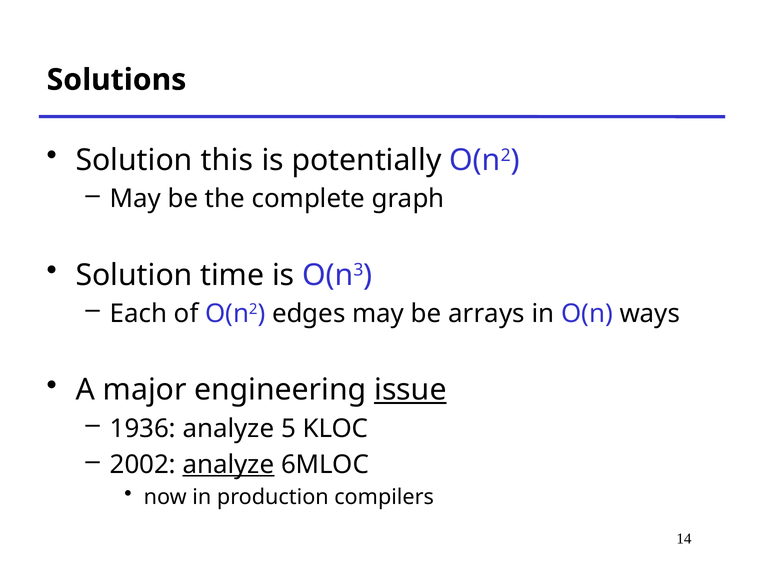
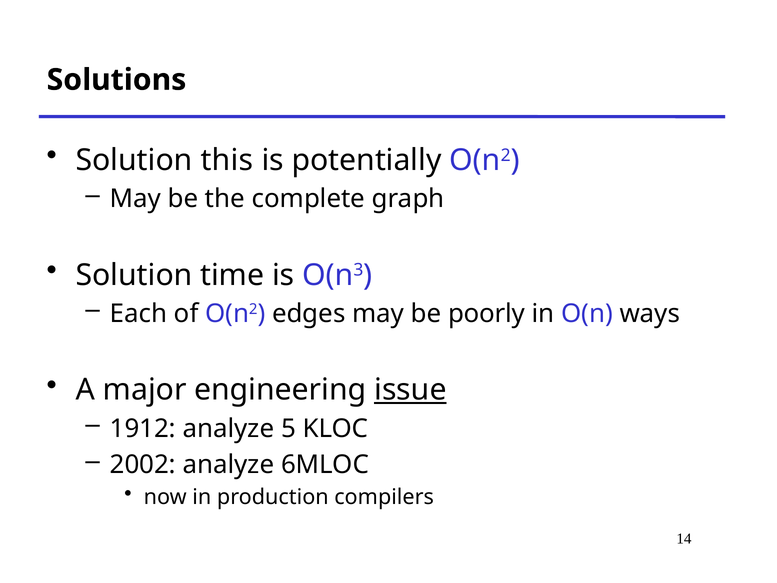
arrays: arrays -> poorly
1936: 1936 -> 1912
analyze at (228, 465) underline: present -> none
